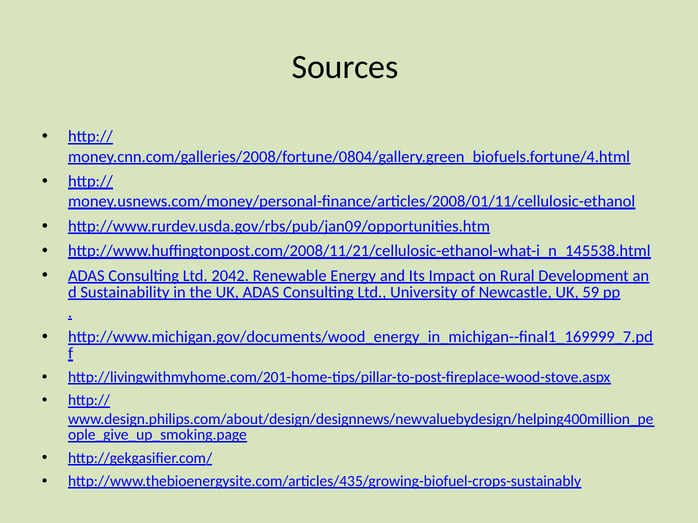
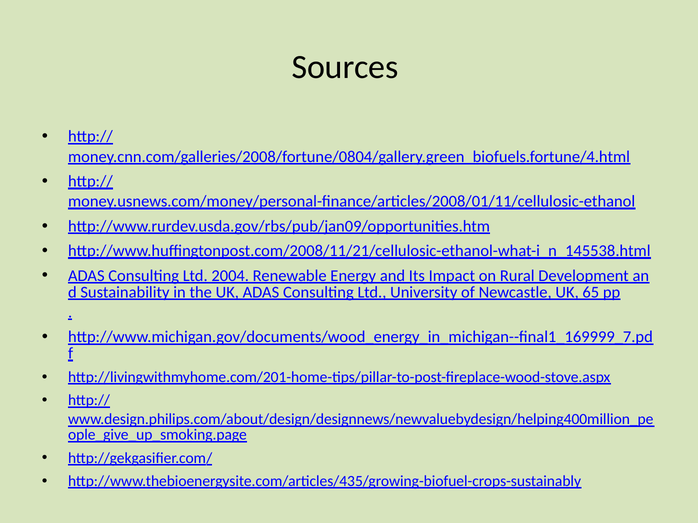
2042: 2042 -> 2004
59: 59 -> 65
